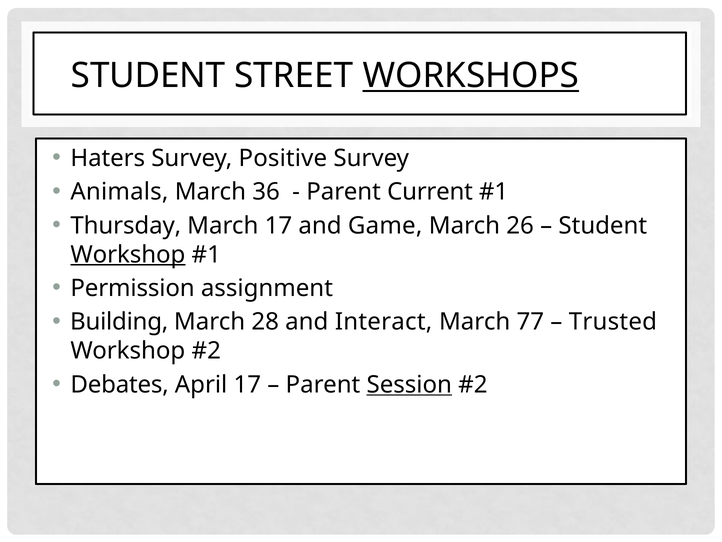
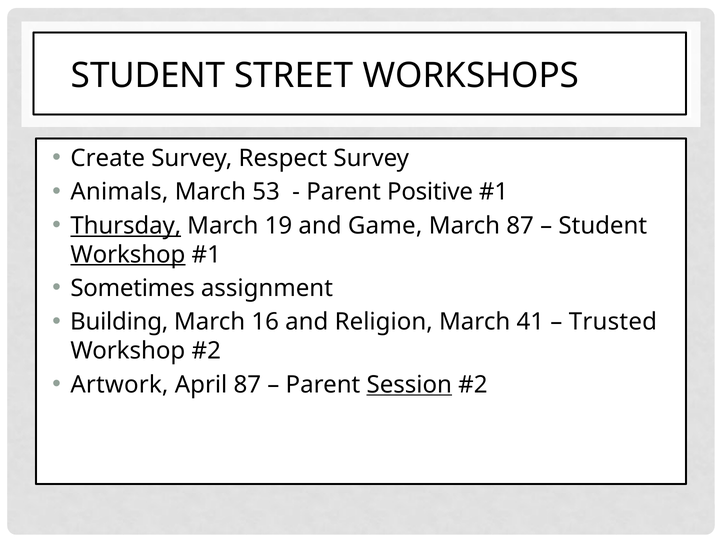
WORKSHOPS underline: present -> none
Haters: Haters -> Create
Positive: Positive -> Respect
36: 36 -> 53
Current: Current -> Positive
Thursday underline: none -> present
March 17: 17 -> 19
March 26: 26 -> 87
Permission: Permission -> Sometimes
28: 28 -> 16
Interact: Interact -> Religion
77: 77 -> 41
Debates: Debates -> Artwork
April 17: 17 -> 87
